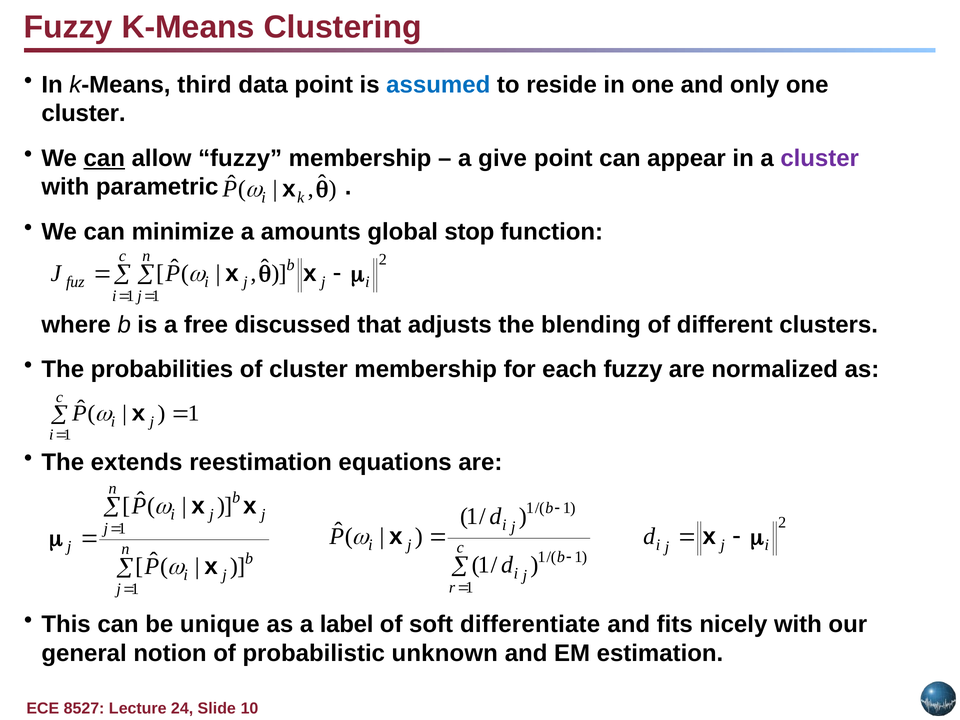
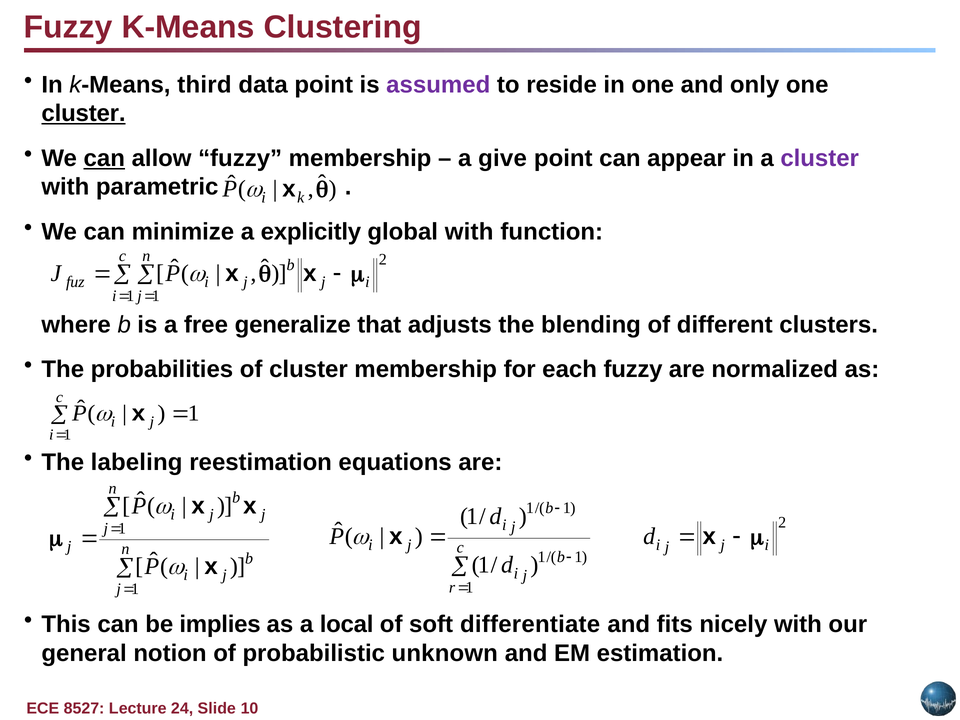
assumed colour: blue -> purple
cluster at (84, 113) underline: none -> present
amounts: amounts -> explicitly
global stop: stop -> with
discussed: discussed -> generalize
extends: extends -> labeling
unique: unique -> implies
label: label -> local
